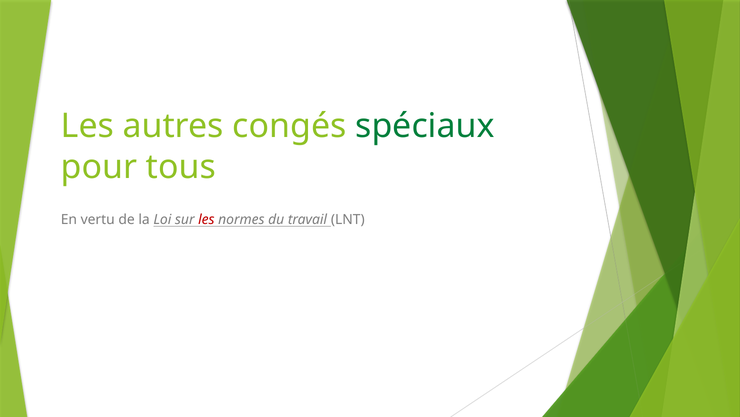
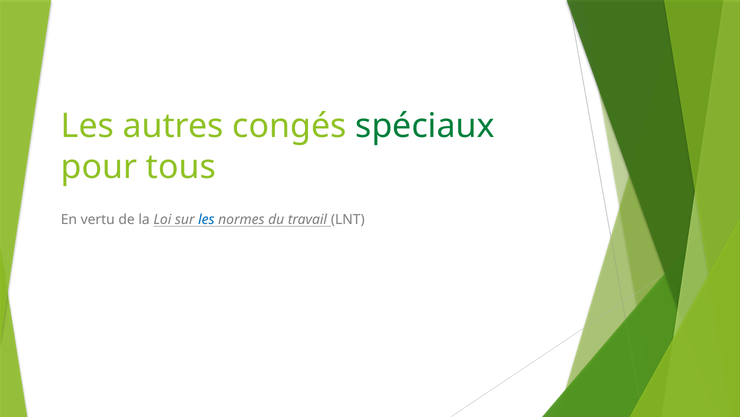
les at (206, 220) colour: red -> blue
